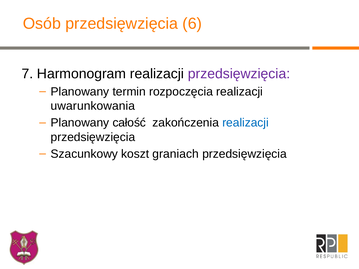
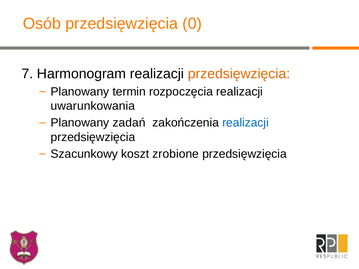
6: 6 -> 0
przedsięwzięcia at (239, 74) colour: purple -> orange
całość: całość -> zadań
graniach: graniach -> zrobione
